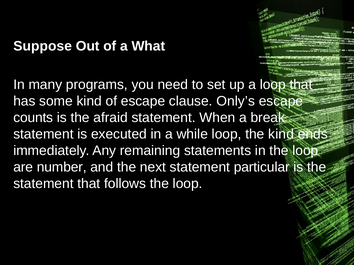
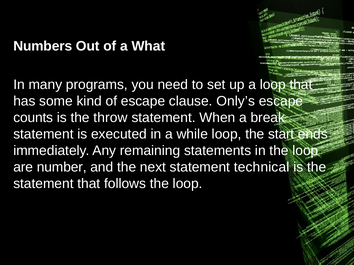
Suppose: Suppose -> Numbers
afraid: afraid -> throw
the kind: kind -> start
particular: particular -> technical
